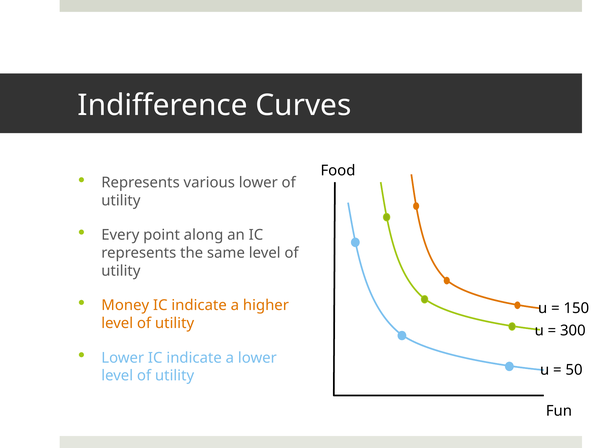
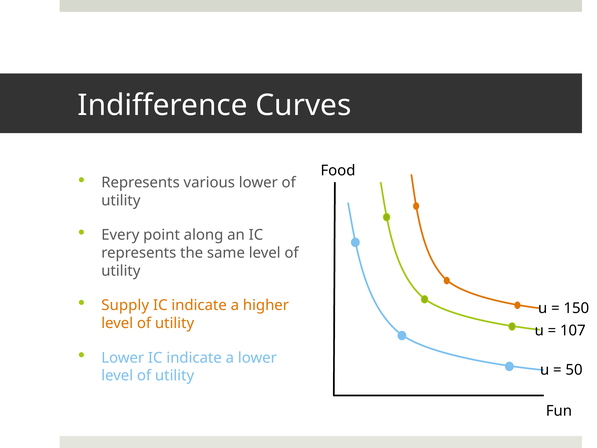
Money: Money -> Supply
300: 300 -> 107
